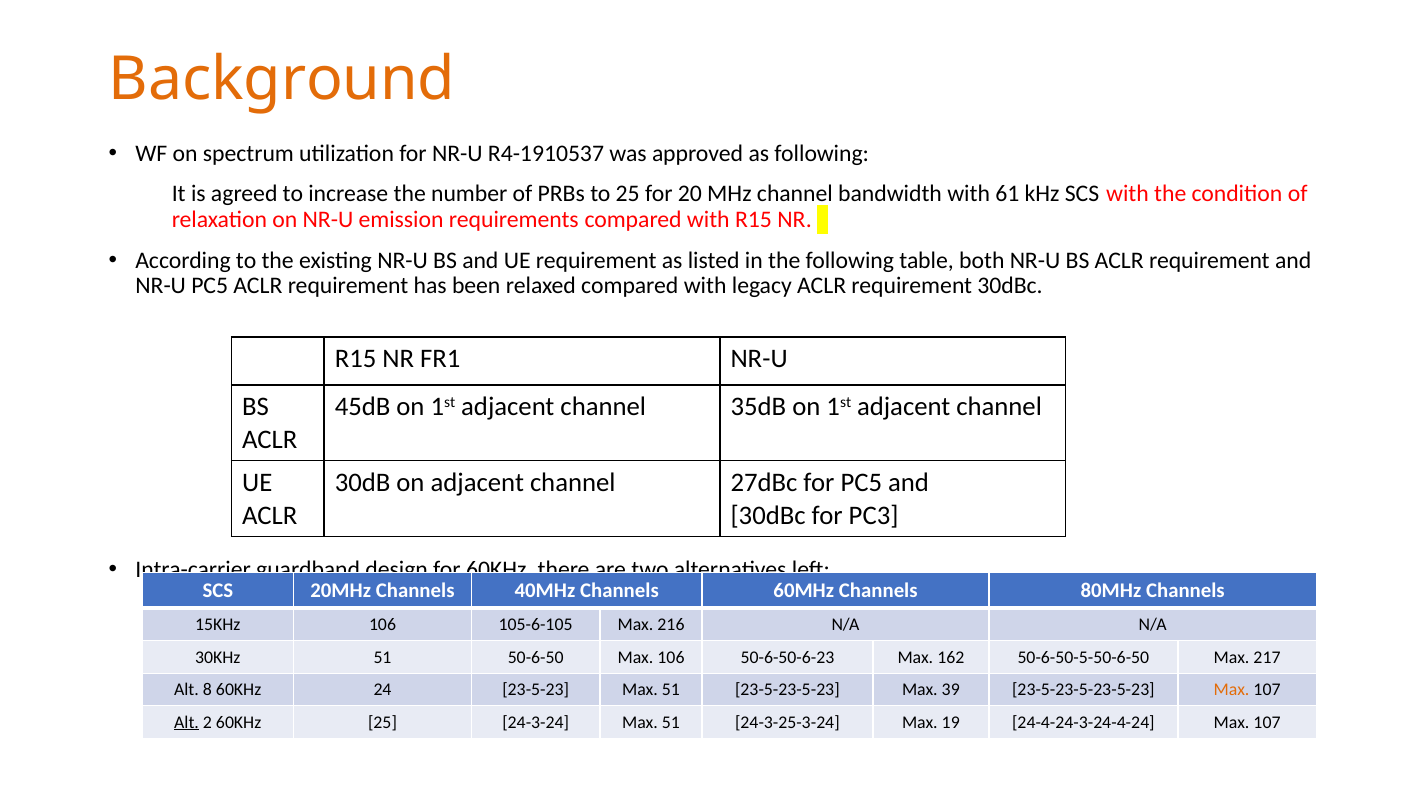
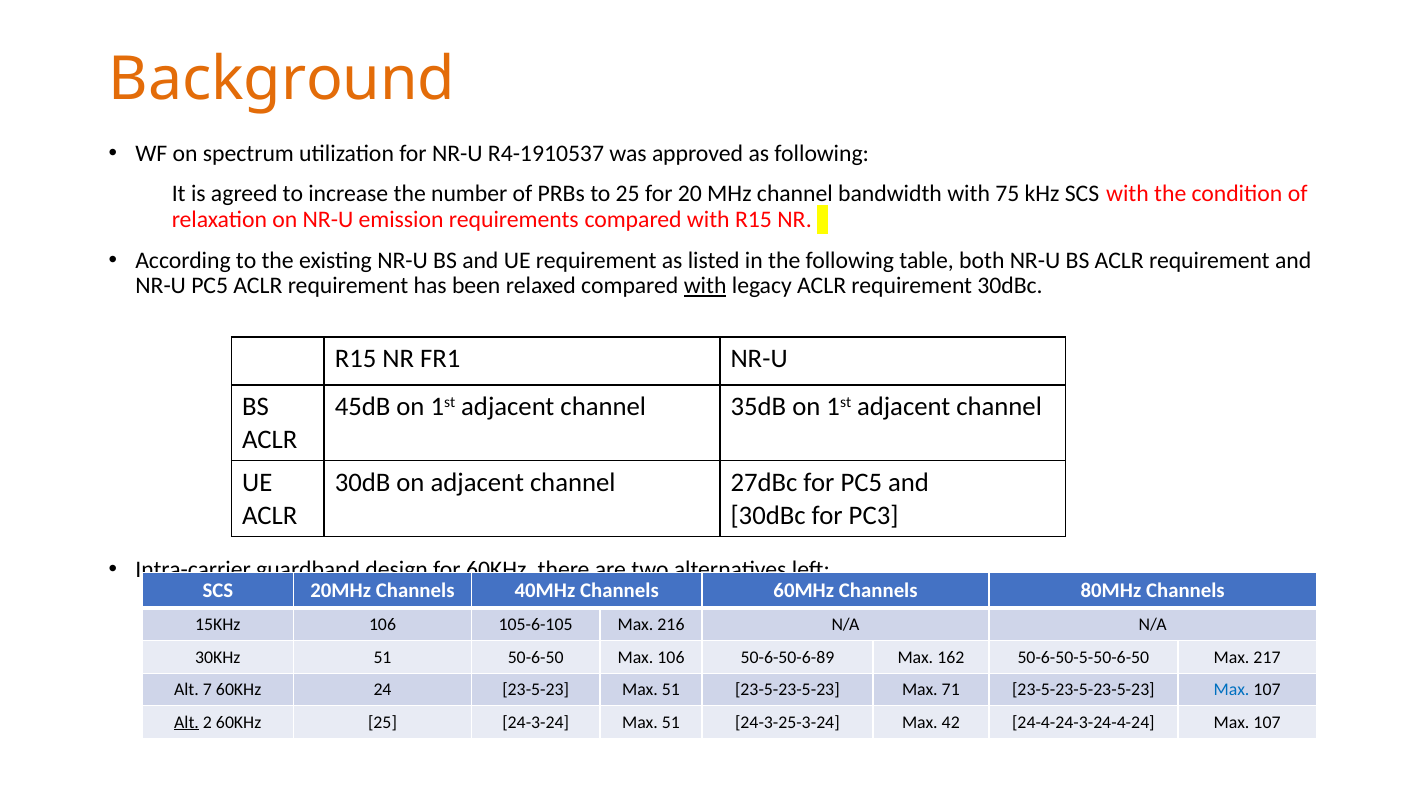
61: 61 -> 75
with at (705, 286) underline: none -> present
50-6-50-6-23: 50-6-50-6-23 -> 50-6-50-6-89
8: 8 -> 7
39: 39 -> 71
Max at (1232, 690) colour: orange -> blue
19: 19 -> 42
